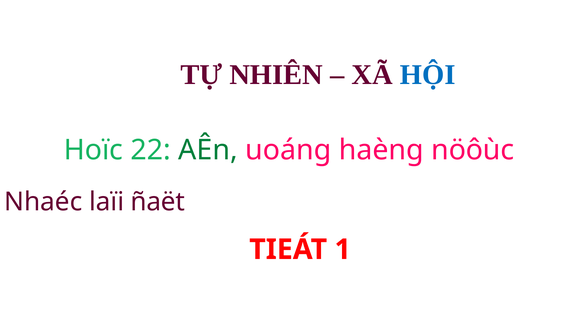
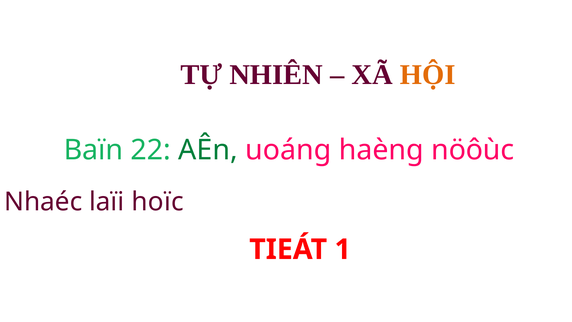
HỘI colour: blue -> orange
Hoïc: Hoïc -> Baïn
ñaët: ñaët -> hoïc
